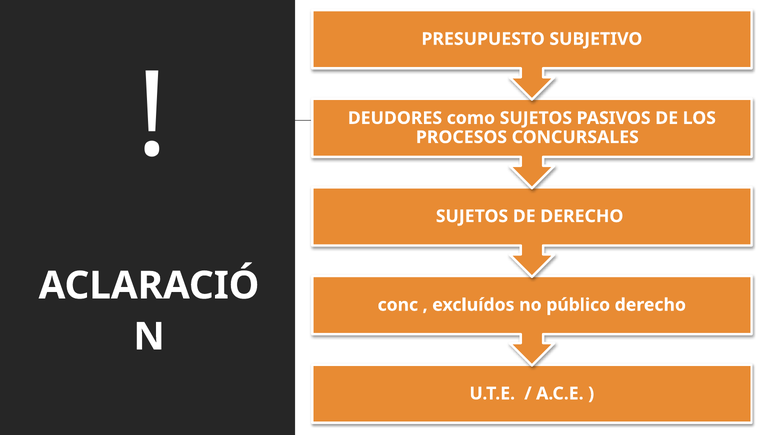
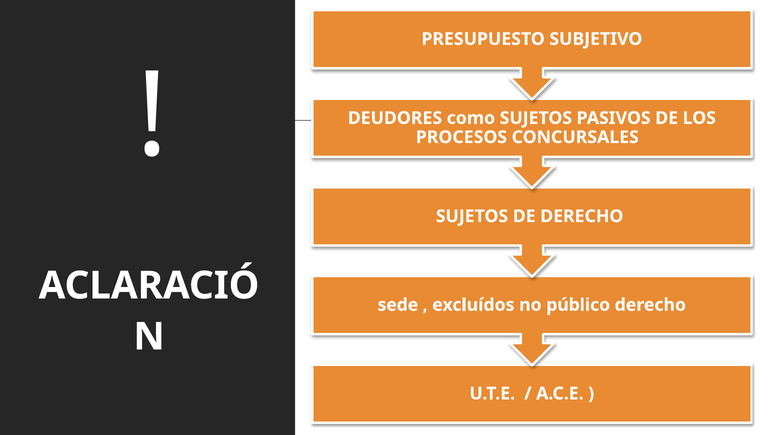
conc: conc -> sede
